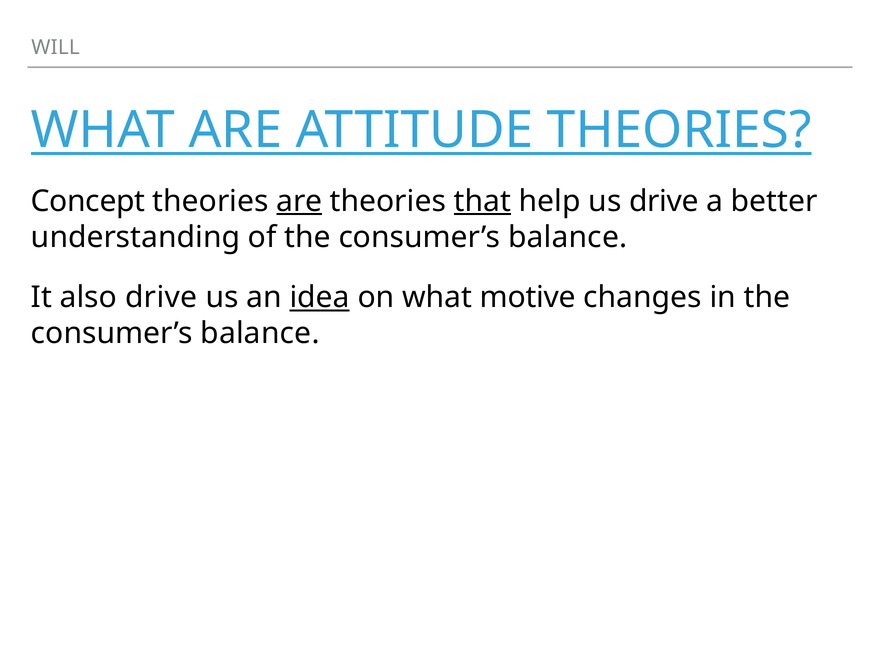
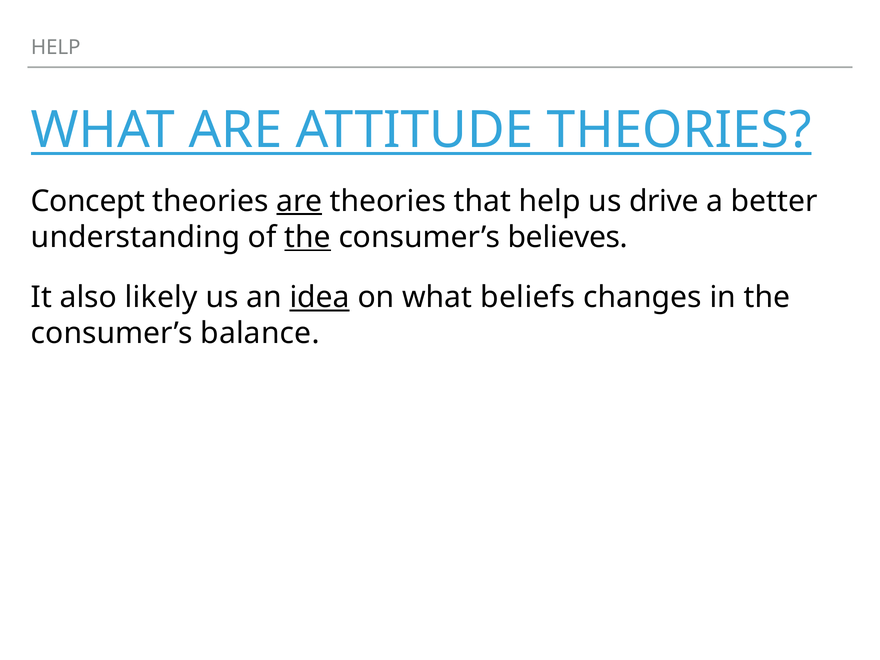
WILL at (56, 48): WILL -> HELP
that underline: present -> none
the at (308, 237) underline: none -> present
balance at (568, 237): balance -> believes
also drive: drive -> likely
motive: motive -> beliefs
